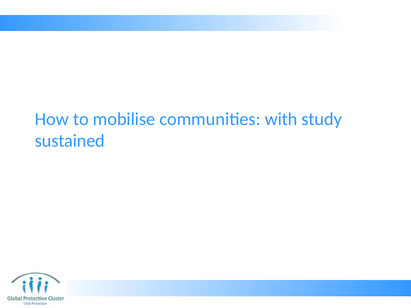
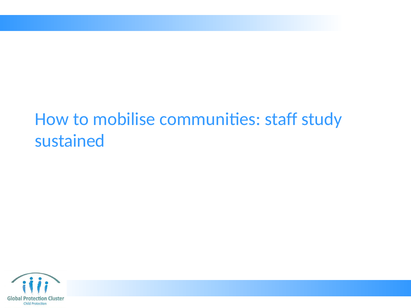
with: with -> staff
